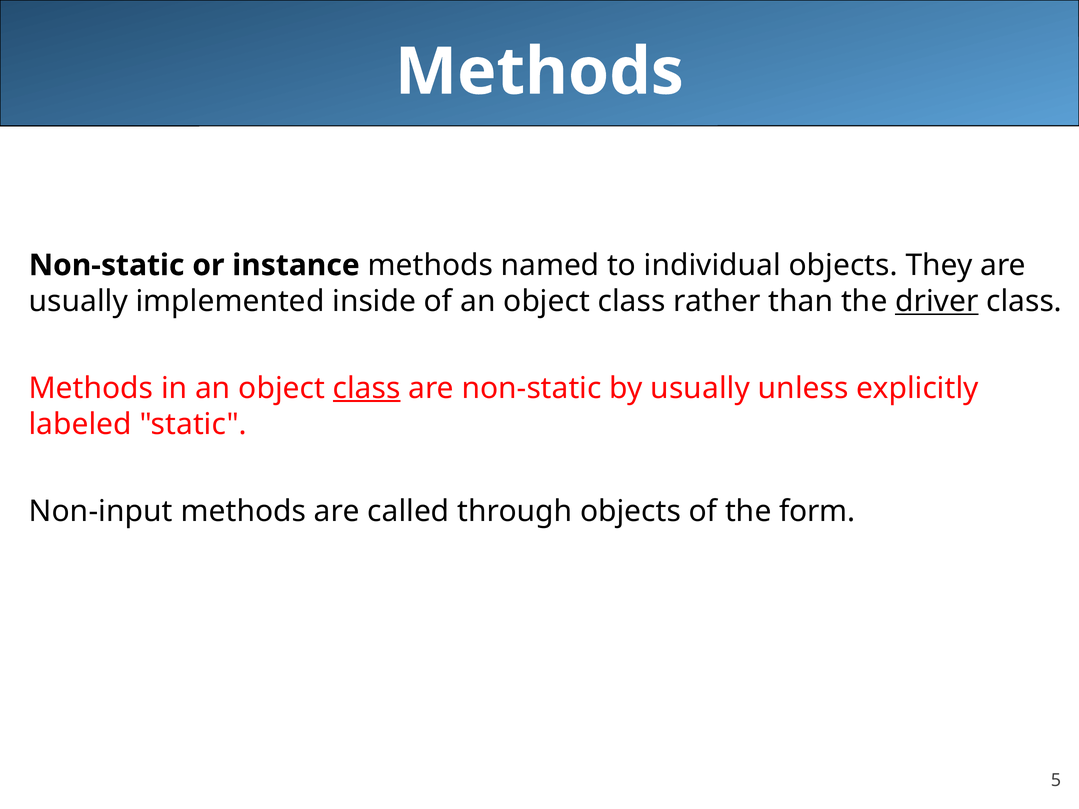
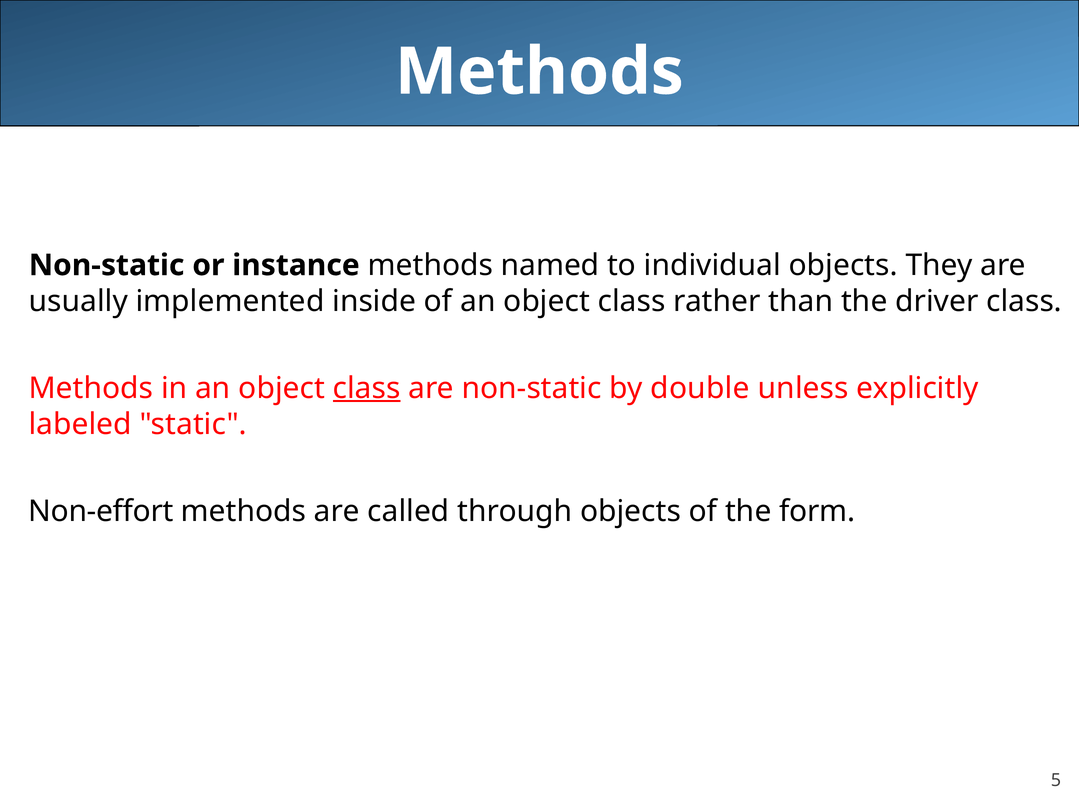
driver underline: present -> none
by usually: usually -> double
Non-input: Non-input -> Non-effort
